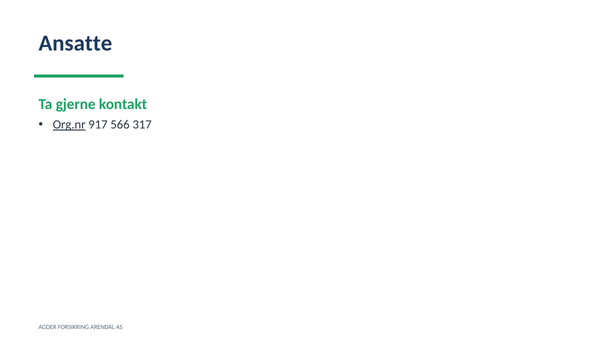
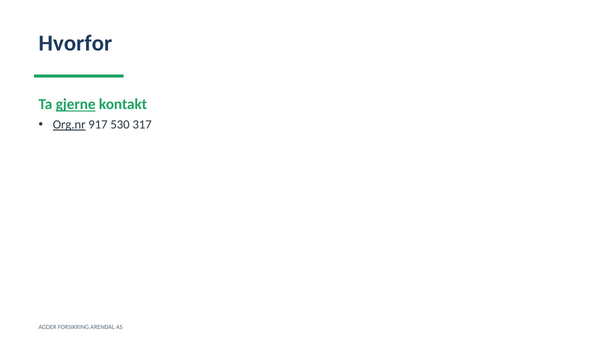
Ansatte: Ansatte -> Hvorfor
gjerne underline: none -> present
566: 566 -> 530
